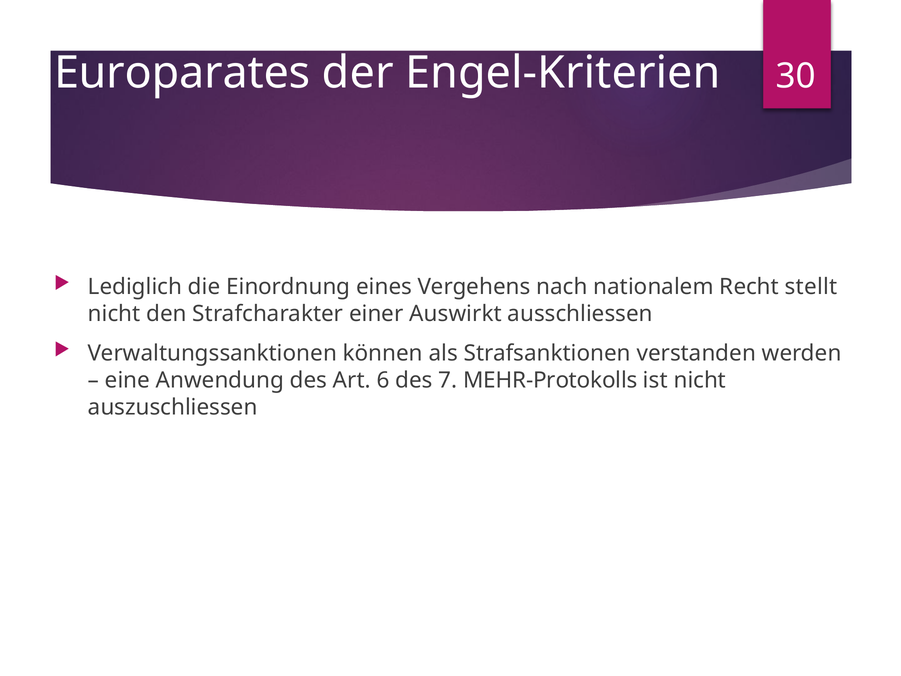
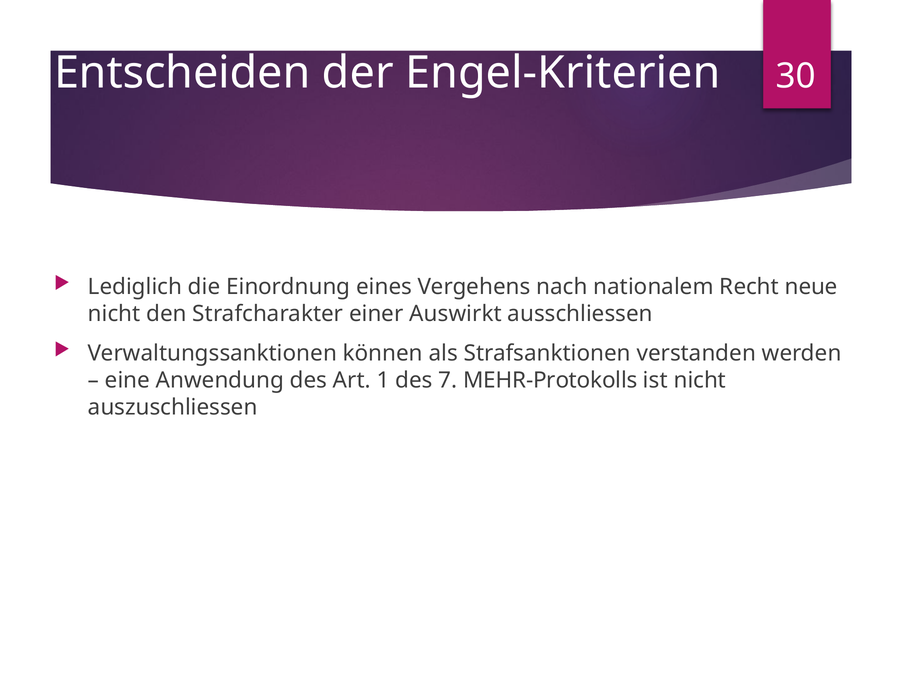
Europarates: Europarates -> Entscheiden
stellt: stellt -> neue
6: 6 -> 1
